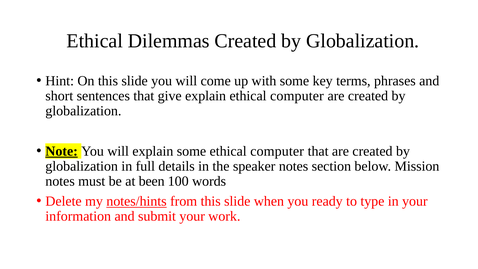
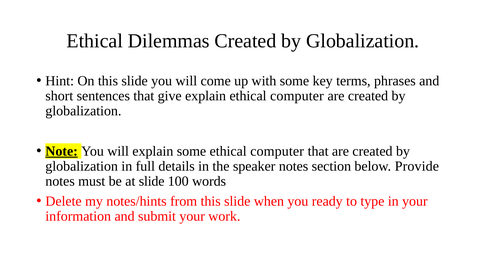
Mission: Mission -> Provide
at been: been -> slide
notes/hints underline: present -> none
